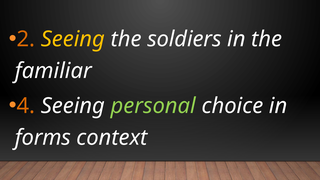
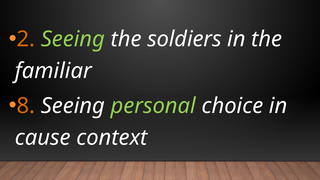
Seeing at (73, 39) colour: yellow -> light green
4: 4 -> 8
forms: forms -> cause
